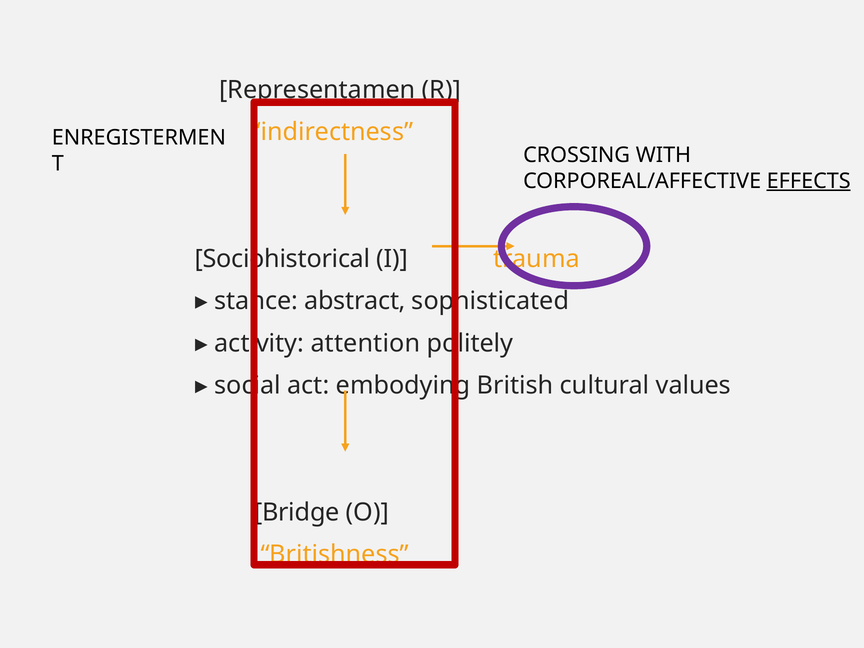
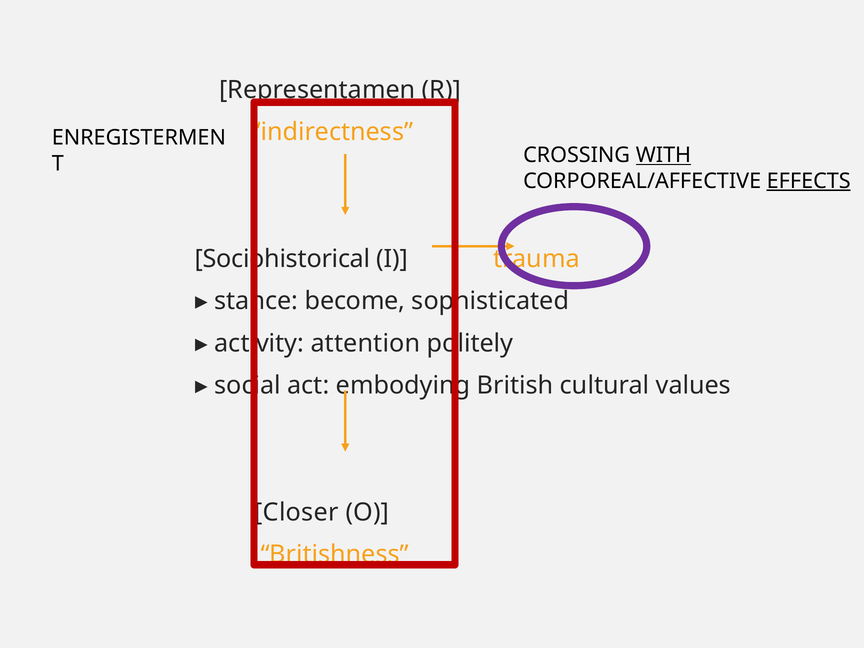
WITH underline: none -> present
abstract: abstract -> become
Bridge: Bridge -> Closer
